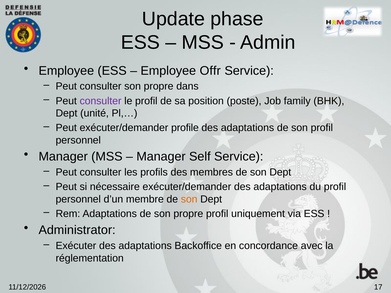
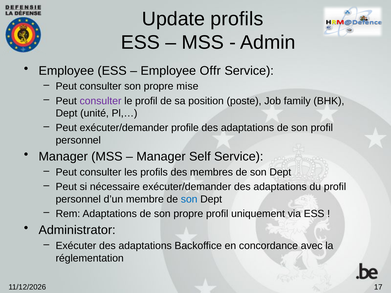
Update phase: phase -> profils
dans: dans -> mise
son at (189, 199) colour: orange -> blue
